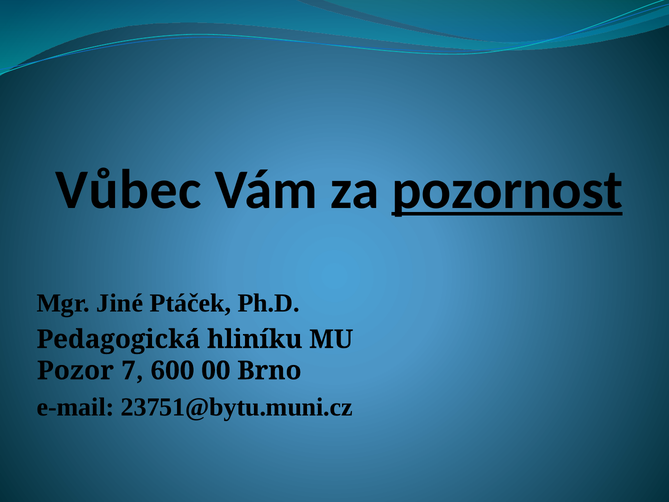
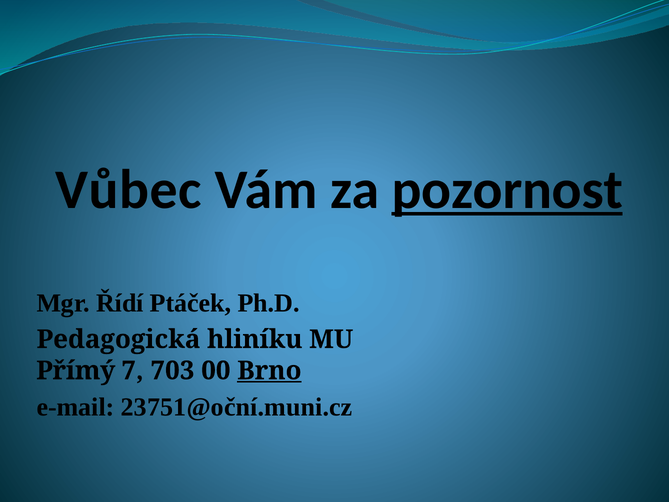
Jiné: Jiné -> Řídí
Pozor: Pozor -> Přímý
600: 600 -> 703
Brno underline: none -> present
23751@bytu.muni.cz: 23751@bytu.muni.cz -> 23751@oční.muni.cz
